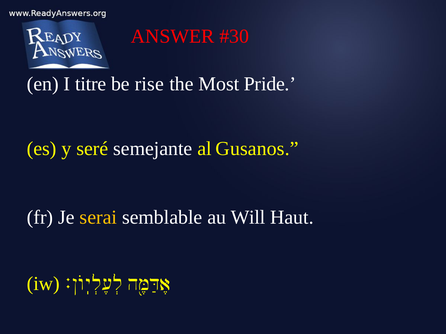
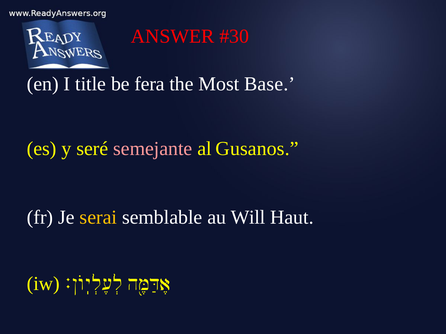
titre: titre -> title
rise: rise -> fera
Pride: Pride -> Base
semejante colour: white -> pink
